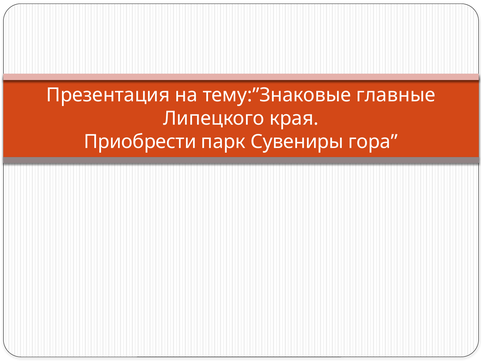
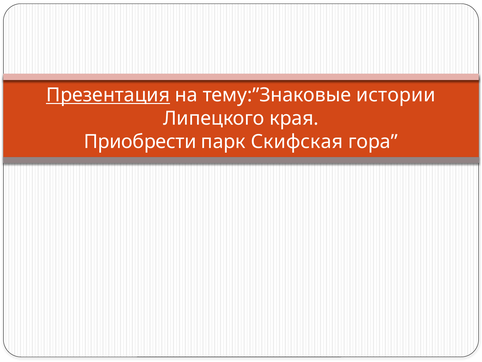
Презентация underline: none -> present
главные: главные -> истории
Сувениры: Сувениры -> Скифская
